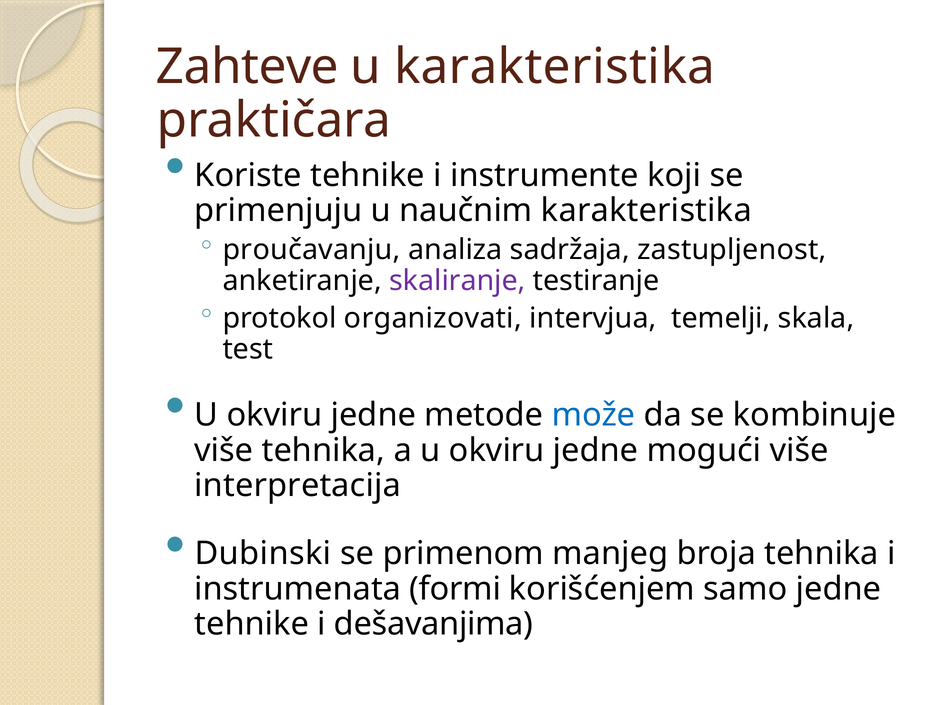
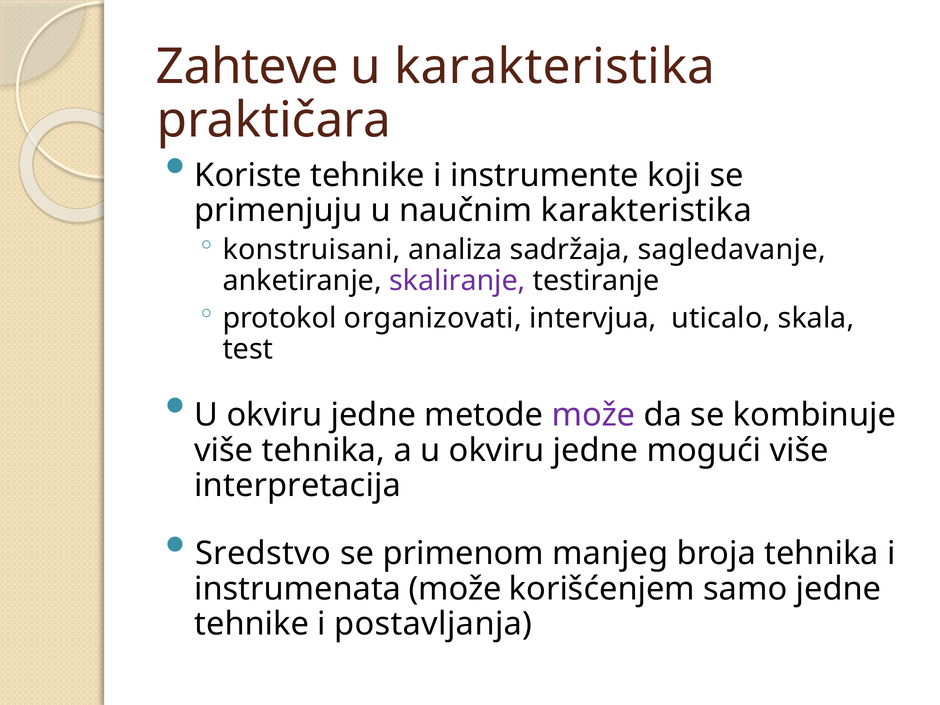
proučavanju: proučavanju -> konstruisani
zastupljenost: zastupljenost -> sagledavanje
temelji: temelji -> uticalo
može at (594, 415) colour: blue -> purple
Dubinski: Dubinski -> Sredstvo
instrumenata formi: formi -> može
dešavanjima: dešavanjima -> postavljanja
